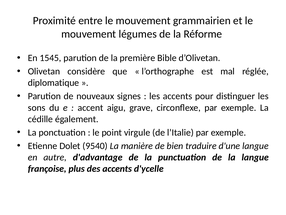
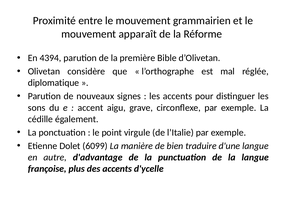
légumes: légumes -> apparaît
1545: 1545 -> 4394
9540: 9540 -> 6099
